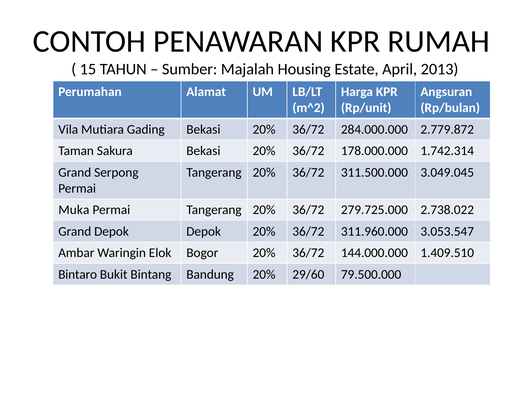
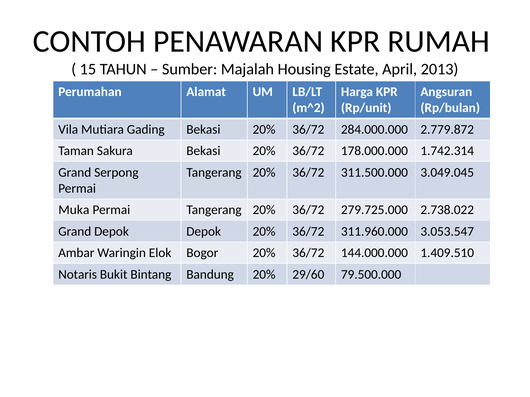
Bintaro: Bintaro -> Notaris
